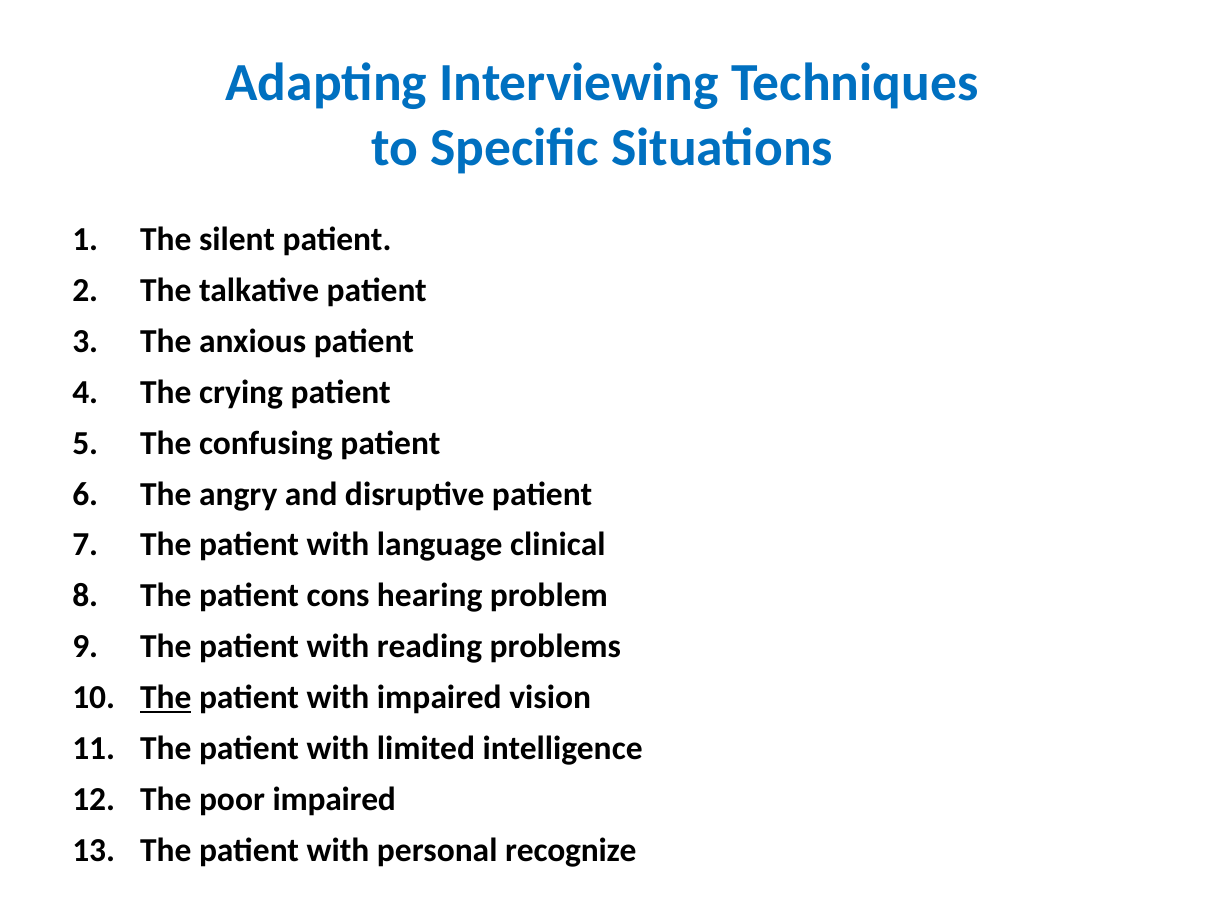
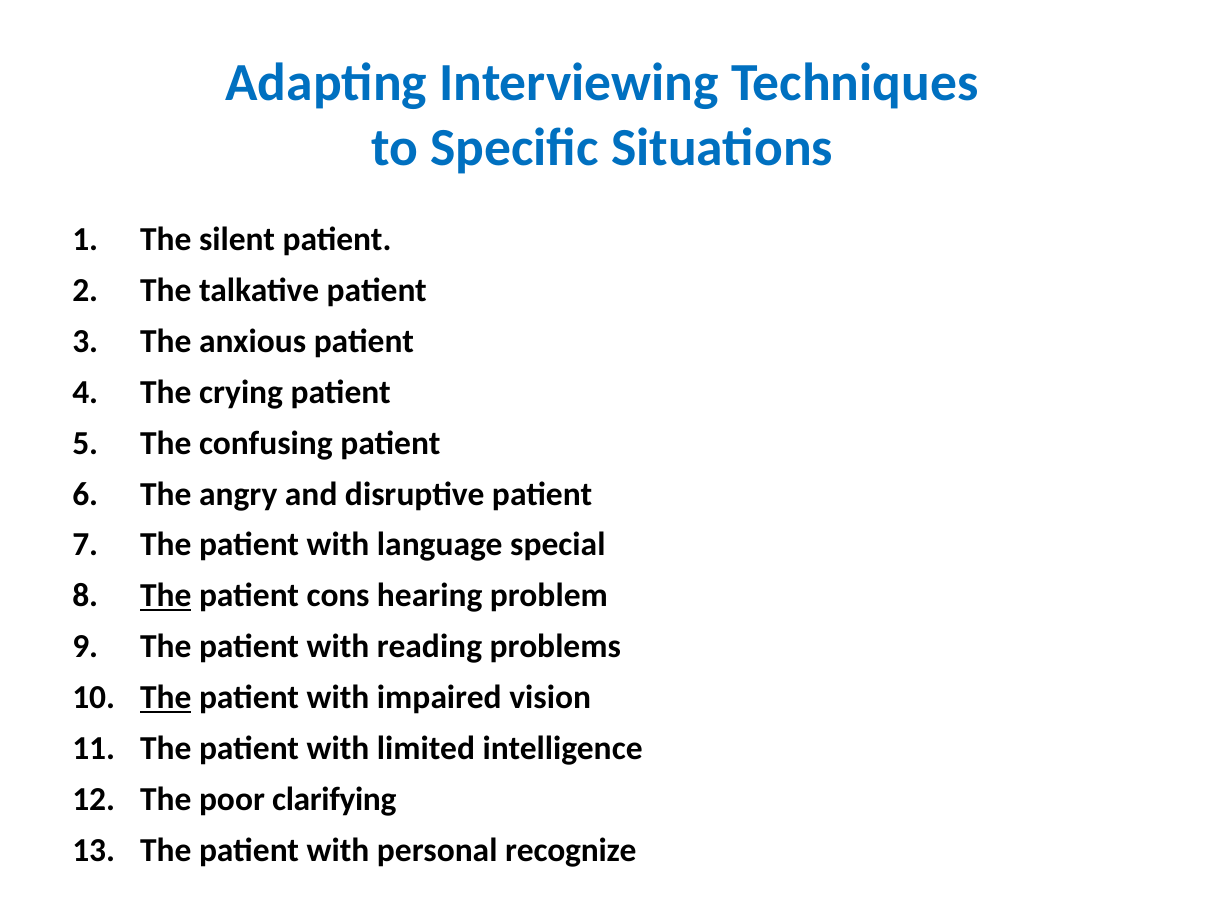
clinical: clinical -> special
The at (166, 596) underline: none -> present
poor impaired: impaired -> clarifying
